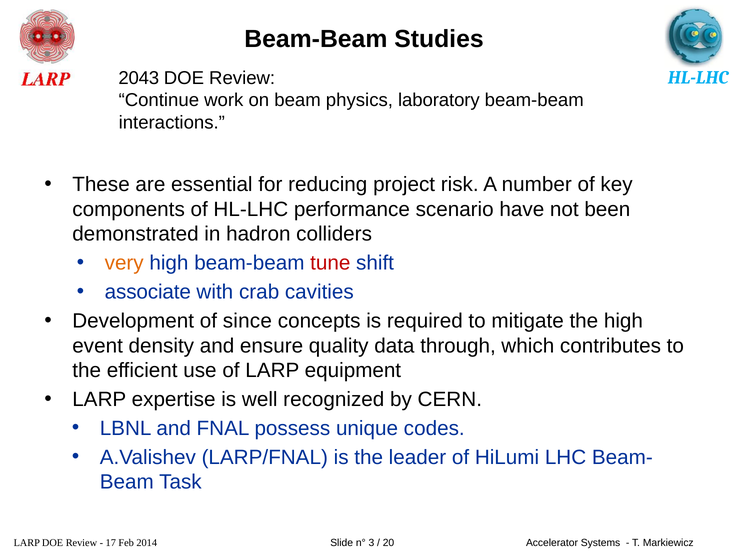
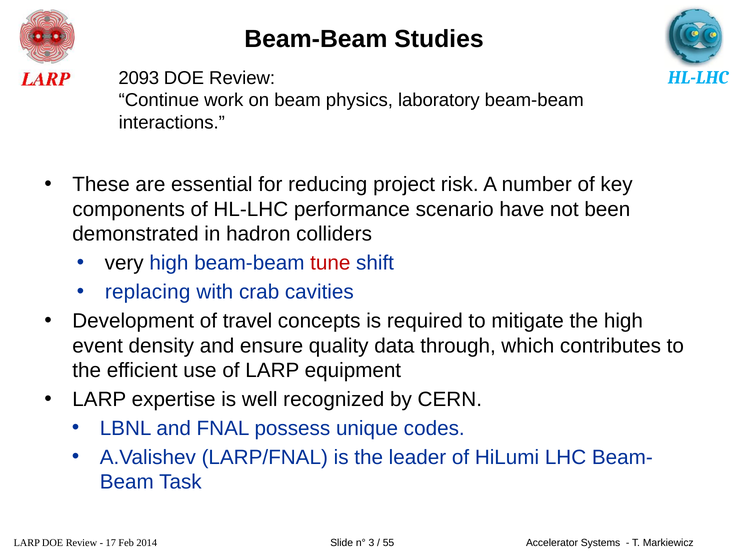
2043: 2043 -> 2093
very colour: orange -> black
associate: associate -> replacing
since: since -> travel
20: 20 -> 55
